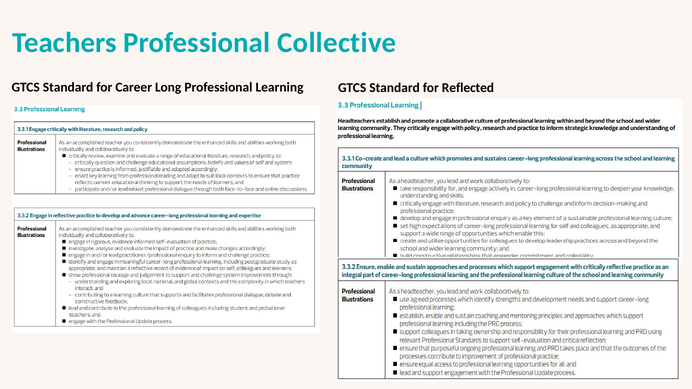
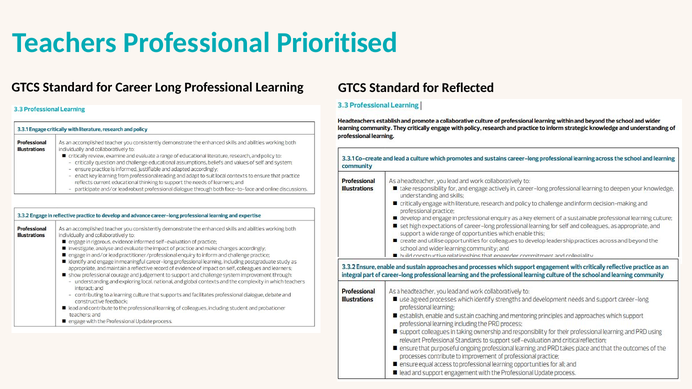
Collective: Collective -> Prioritised
